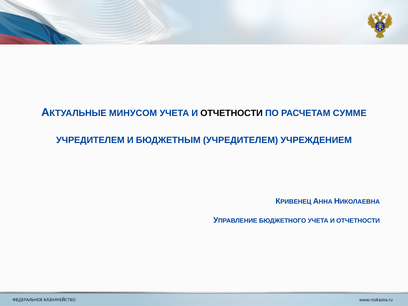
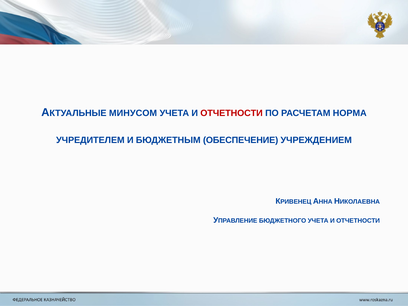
ОТЧЕТНОСТИ at (232, 113) colour: black -> red
СУММЕ: СУММЕ -> НОРМА
БЮДЖЕТНЫМ УЧРЕДИТЕЛЕМ: УЧРЕДИТЕЛЕМ -> ОБЕСПЕЧЕНИЕ
